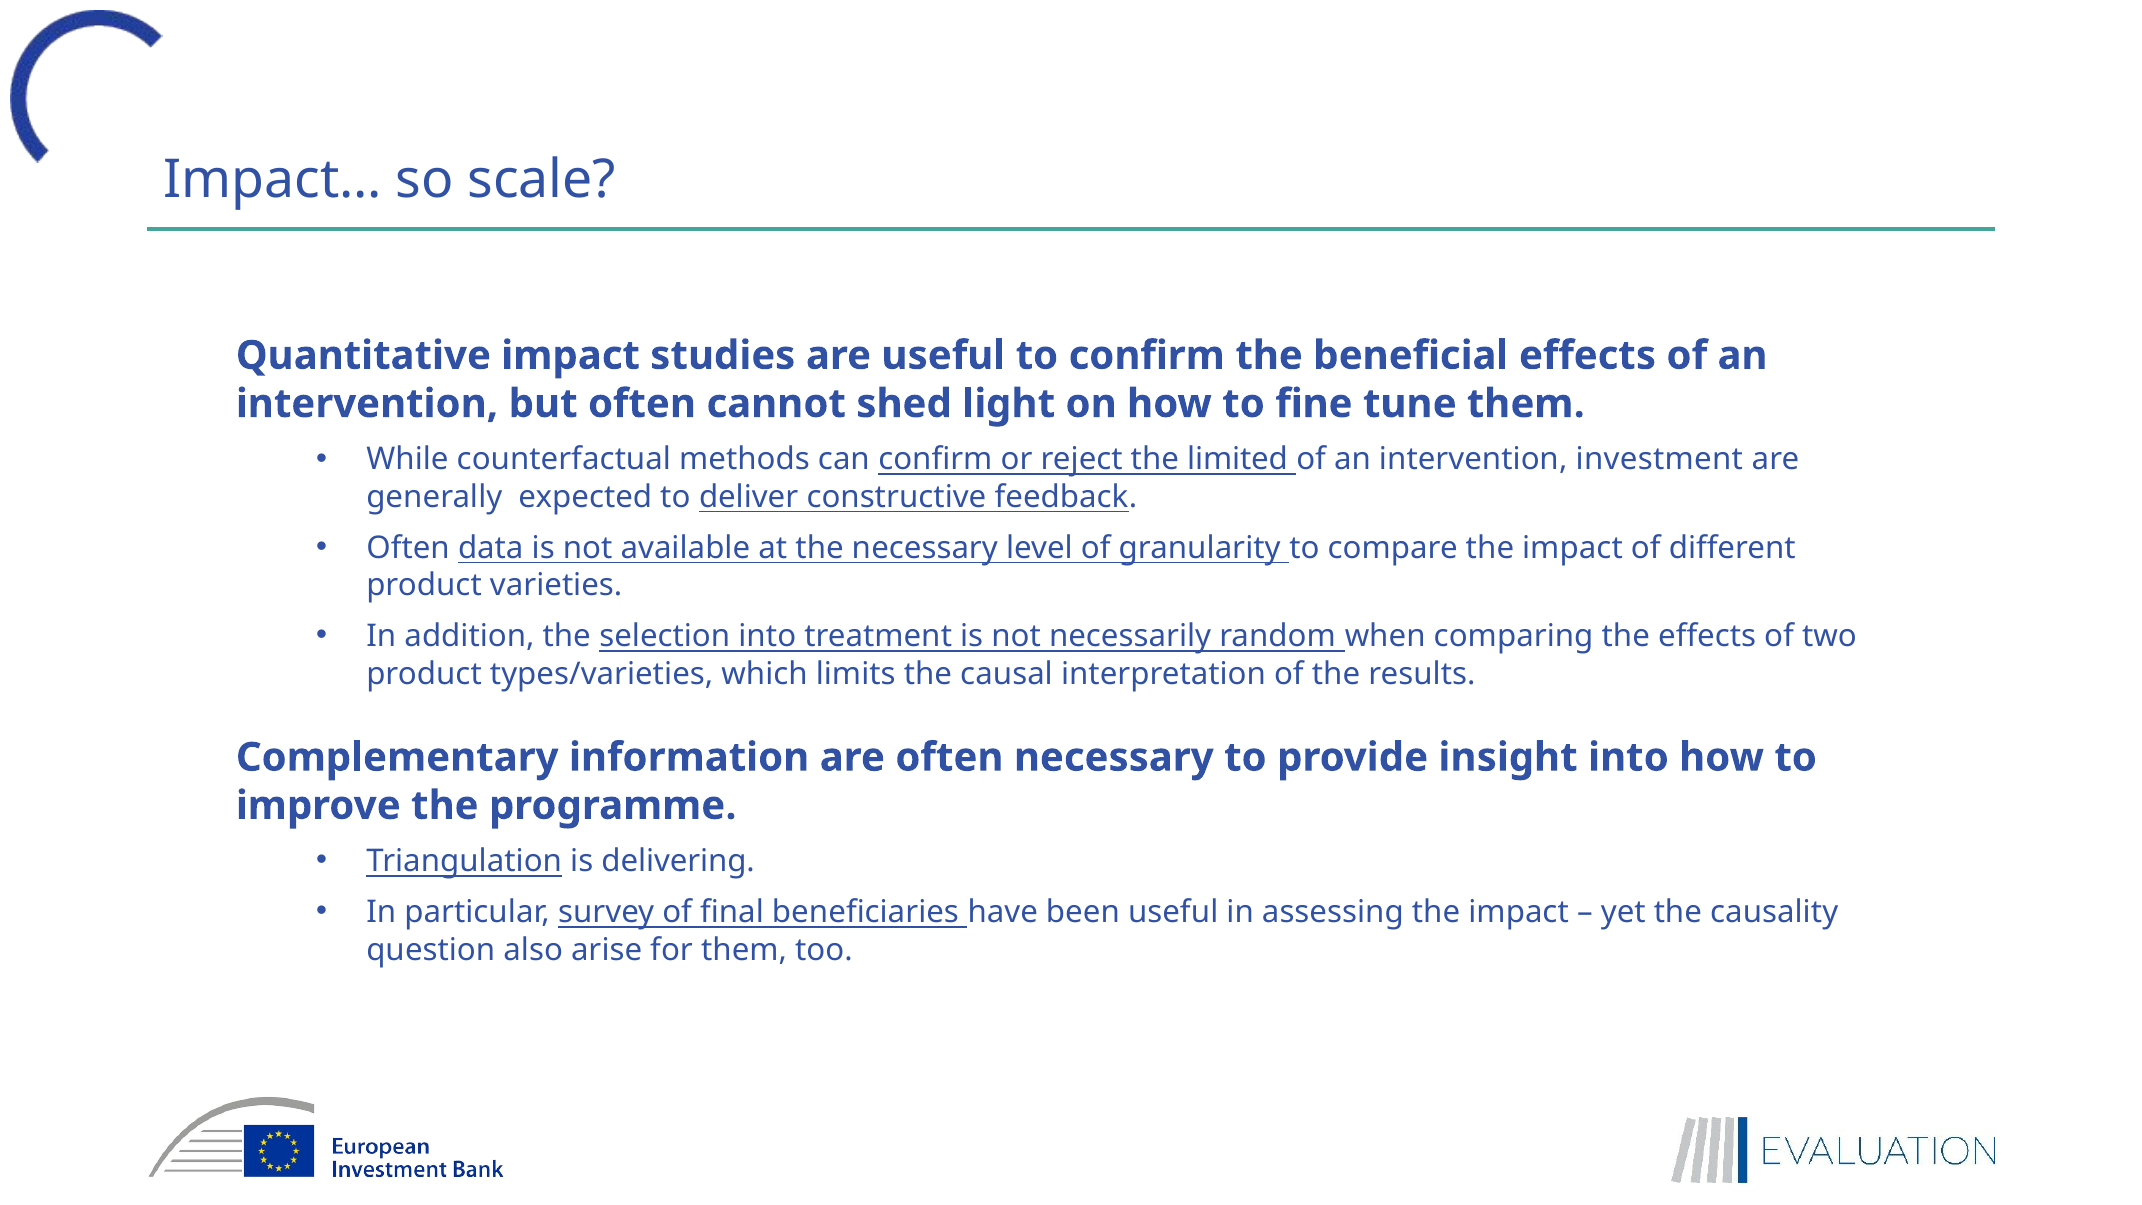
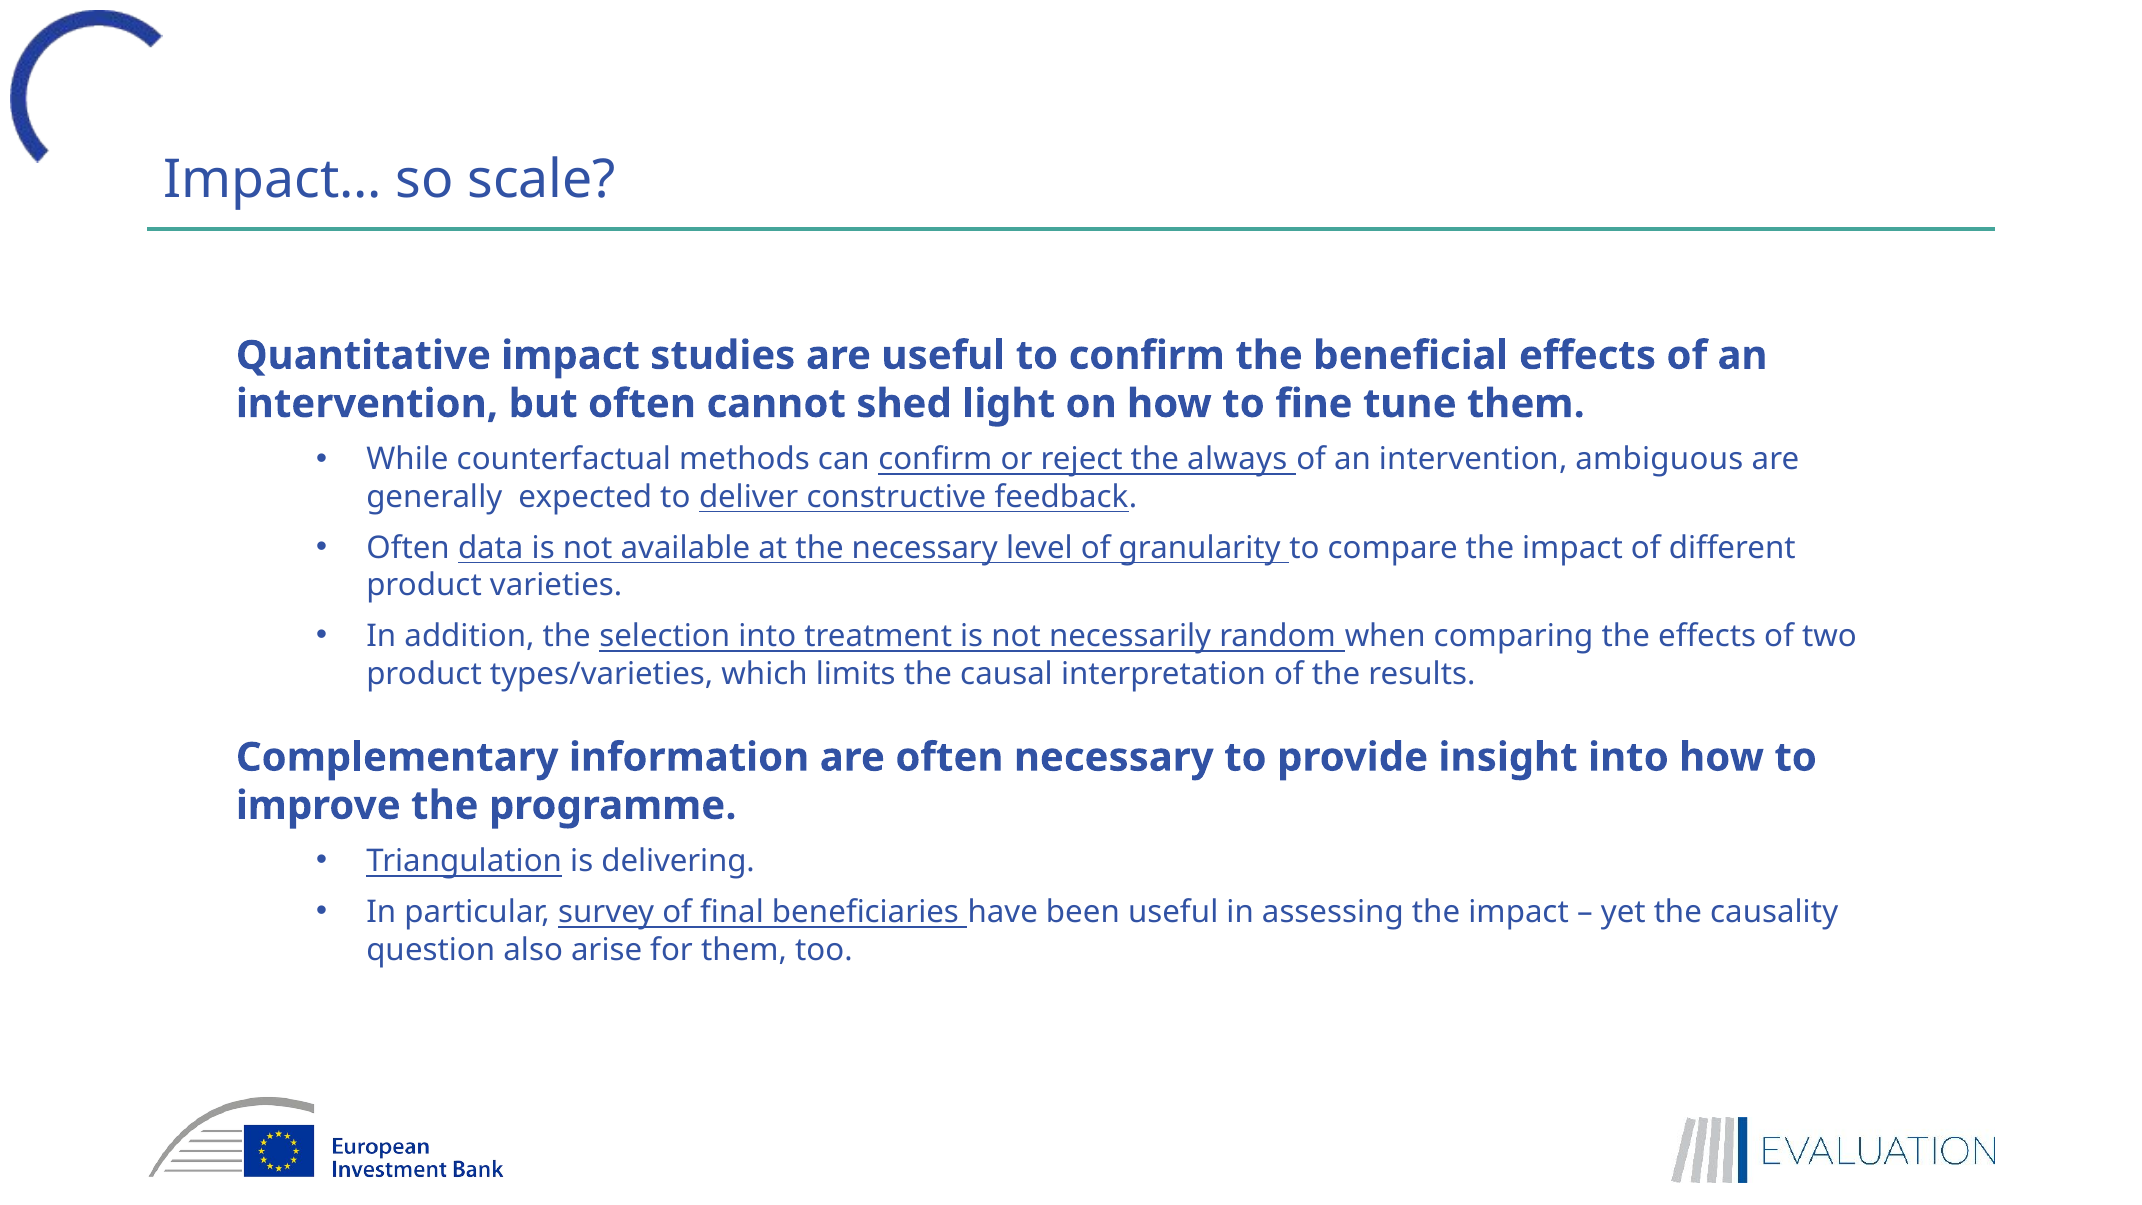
limited: limited -> always
investment: investment -> ambiguous
